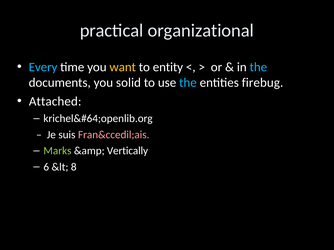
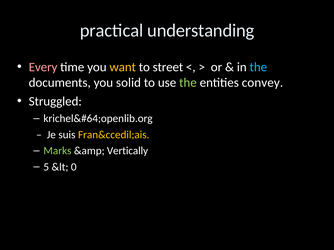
organizational: organizational -> understanding
Every colour: light blue -> pink
entity: entity -> street
the at (188, 83) colour: light blue -> light green
firebug: firebug -> convey
Attached: Attached -> Struggled
Fran&ccedil;ais colour: pink -> yellow
6: 6 -> 5
8: 8 -> 0
